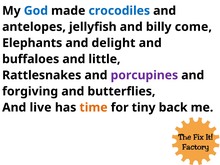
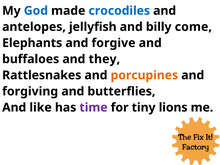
delight: delight -> forgive
little: little -> they
porcupines colour: purple -> orange
live: live -> like
time colour: orange -> purple
back: back -> lions
